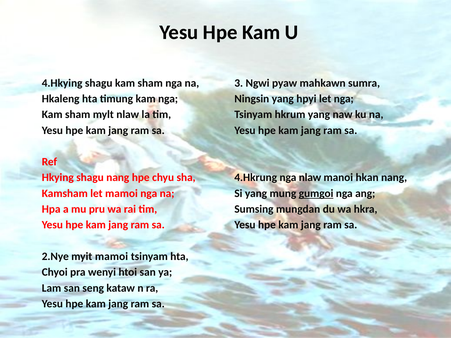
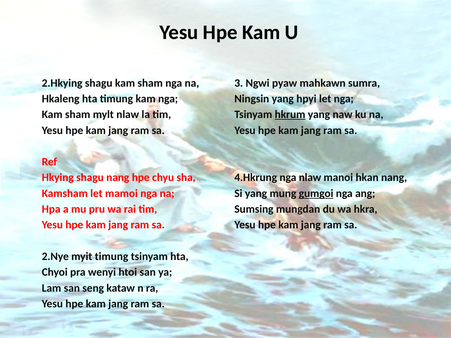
4.Hkying: 4.Hkying -> 2.Hkying
hkrum underline: none -> present
myit mamoi: mamoi -> timung
